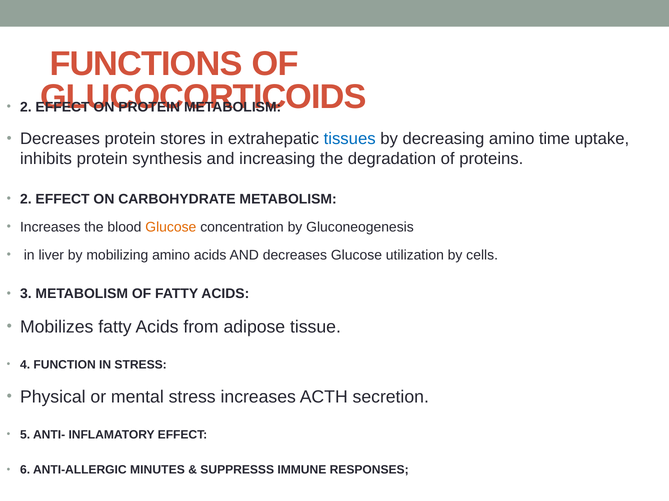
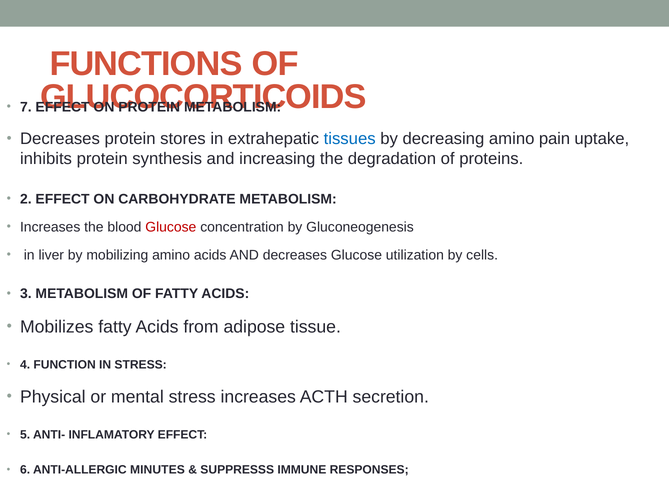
2 at (26, 107): 2 -> 7
time: time -> pain
Glucose at (171, 227) colour: orange -> red
